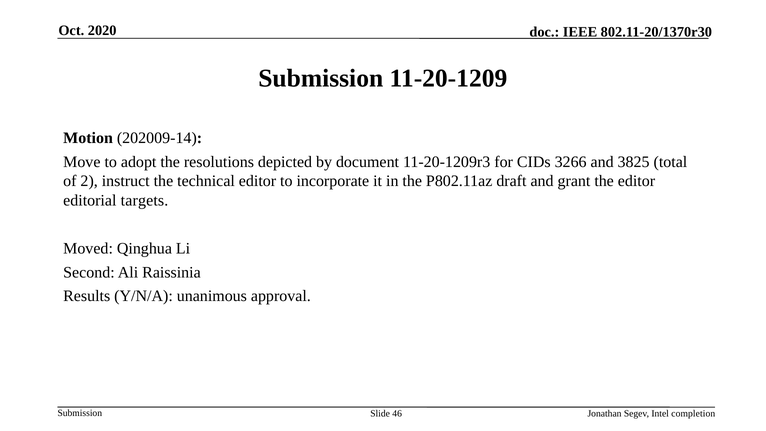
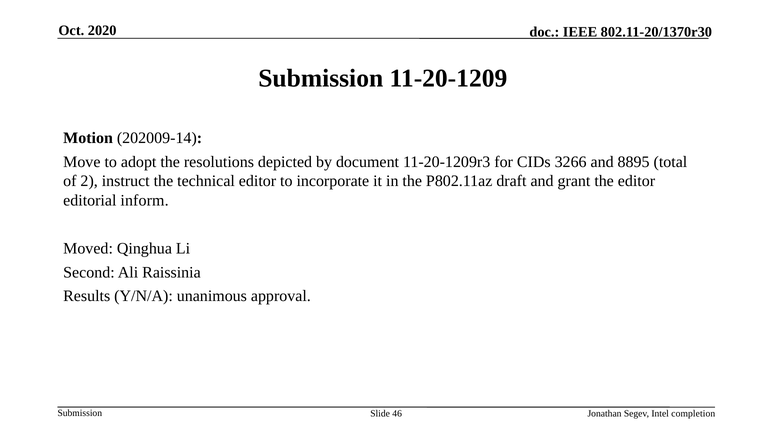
3825: 3825 -> 8895
targets: targets -> inform
